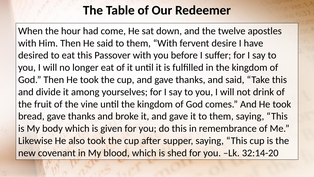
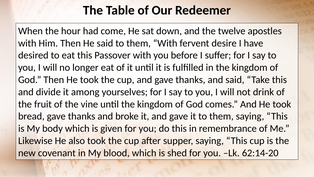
32:14-20: 32:14-20 -> 62:14-20
